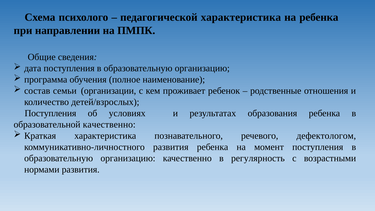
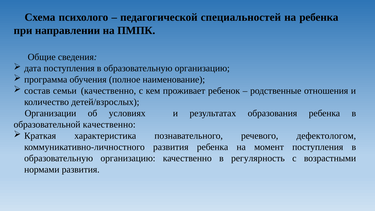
педагогической характеристика: характеристика -> специальностей
семьи организации: организации -> качественно
Поступления at (50, 113): Поступления -> Организации
